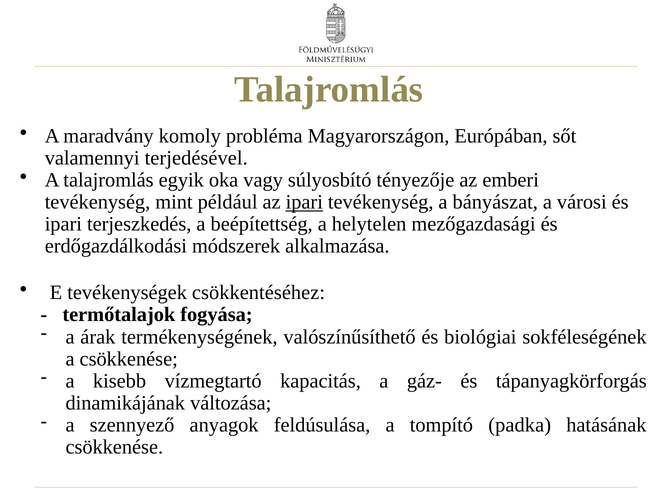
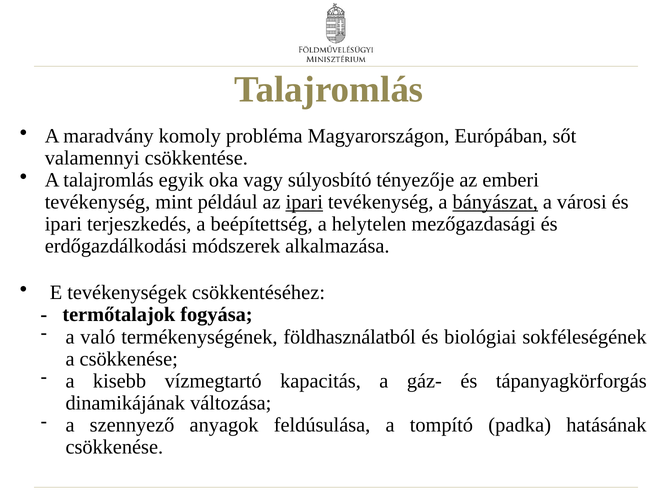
terjedésével: terjedésével -> csökkentése
bányászat underline: none -> present
árak: árak -> való
valószínűsíthető: valószínűsíthető -> földhasználatból
